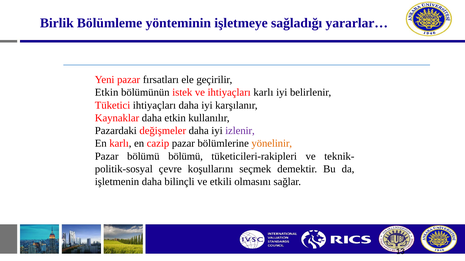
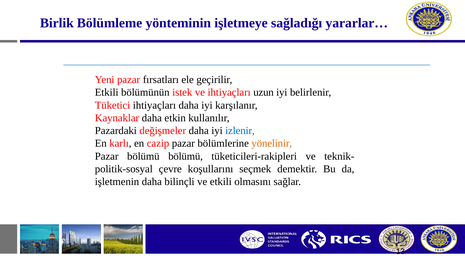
Etkin at (107, 93): Etkin -> Etkili
ihtiyaçları karlı: karlı -> uzun
izlenir colour: purple -> blue
